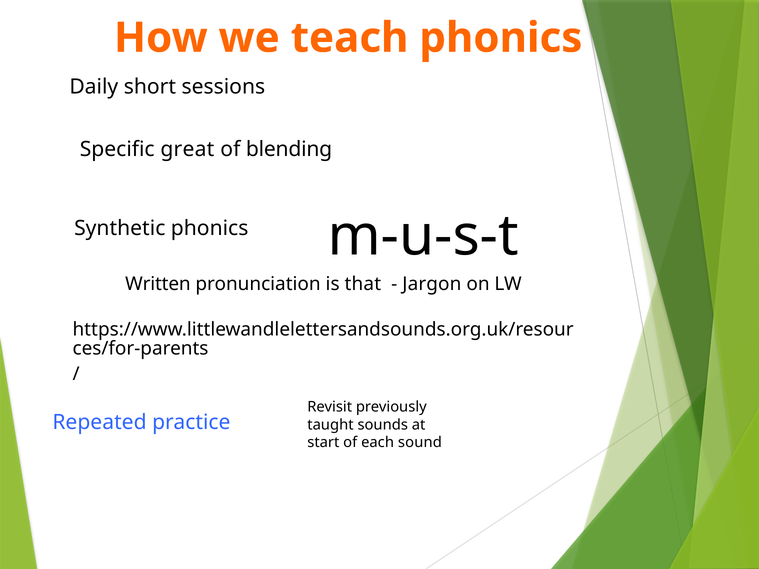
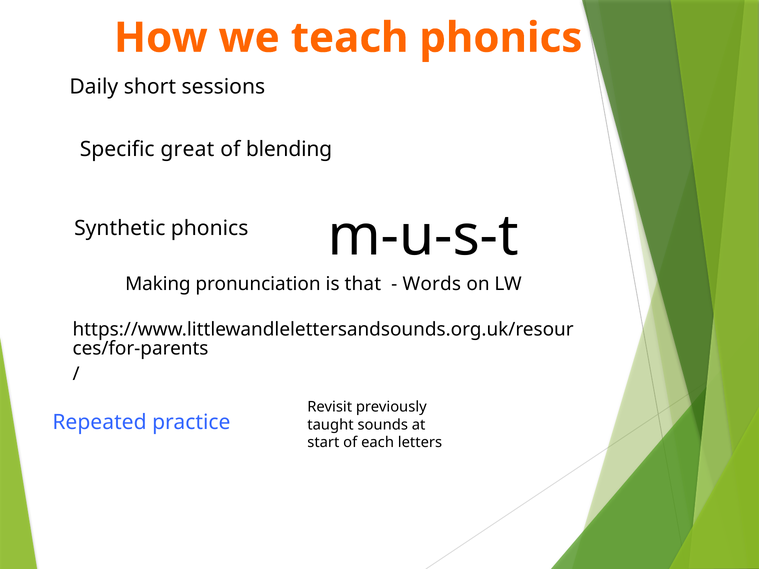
Written: Written -> Making
Jargon: Jargon -> Words
sound: sound -> letters
